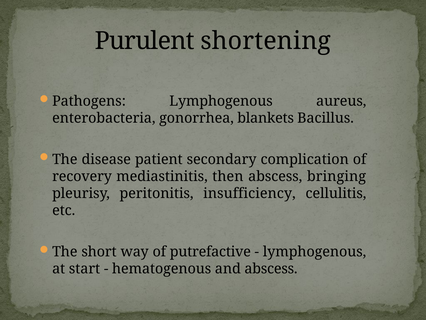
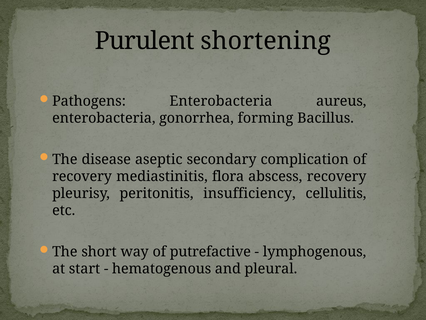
Pathogens Lymphogenous: Lymphogenous -> Enterobacteria
blankets: blankets -> forming
patient: patient -> aseptic
then: then -> flora
abscess bringing: bringing -> recovery
and abscess: abscess -> pleural
